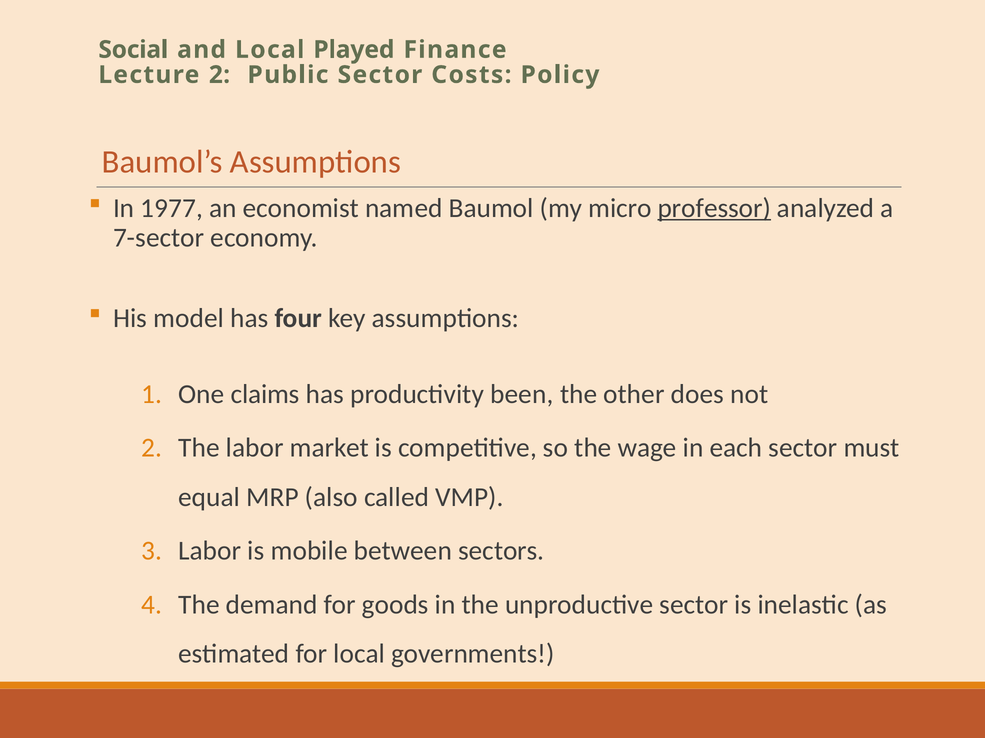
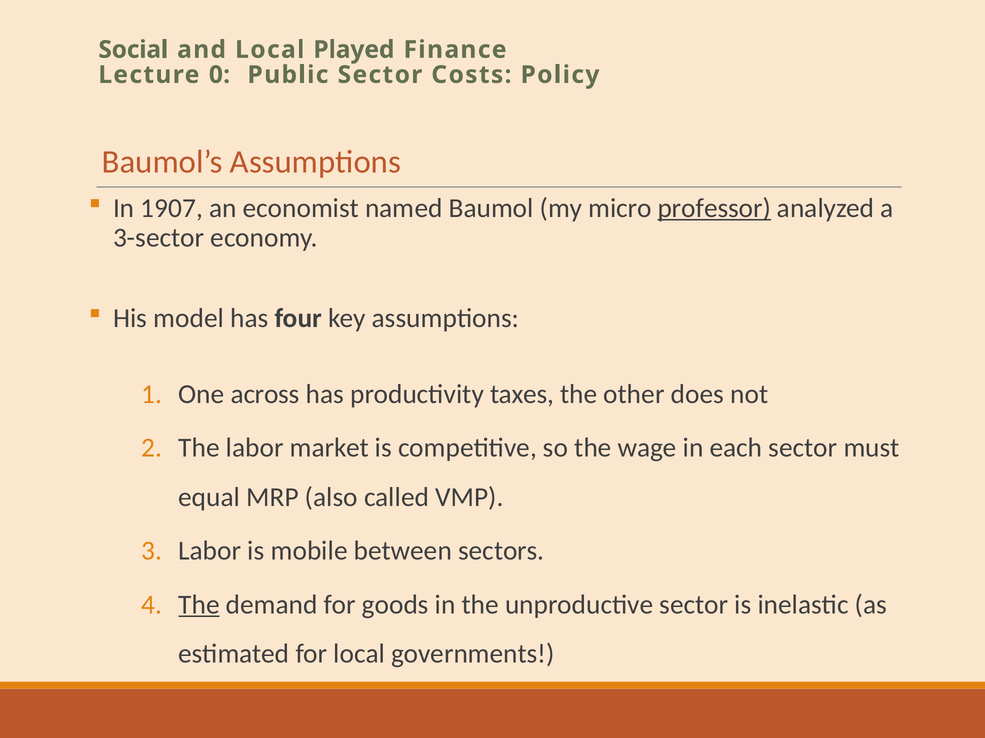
Lecture 2: 2 -> 0
1977: 1977 -> 1907
7-sector: 7-sector -> 3-sector
claims: claims -> across
been: been -> taxes
The at (199, 605) underline: none -> present
